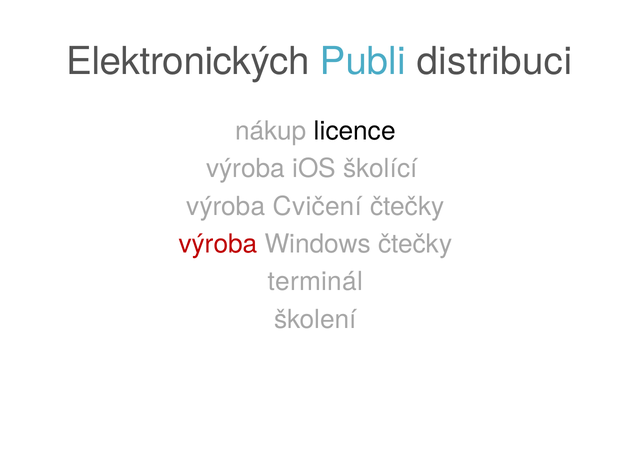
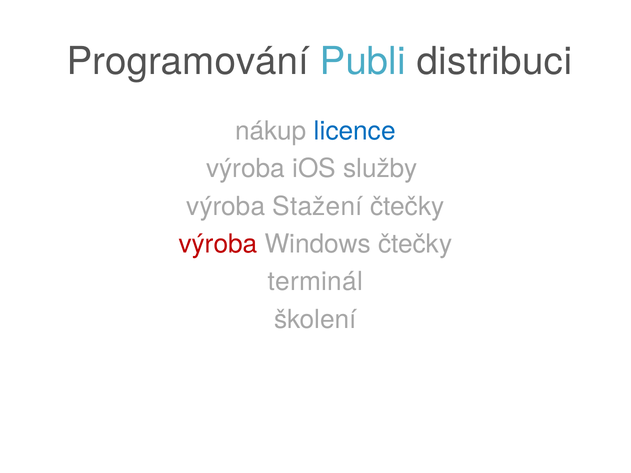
Elektronických: Elektronických -> Programování
licence colour: black -> blue
školící: školící -> služby
Cvičení: Cvičení -> Stažení
